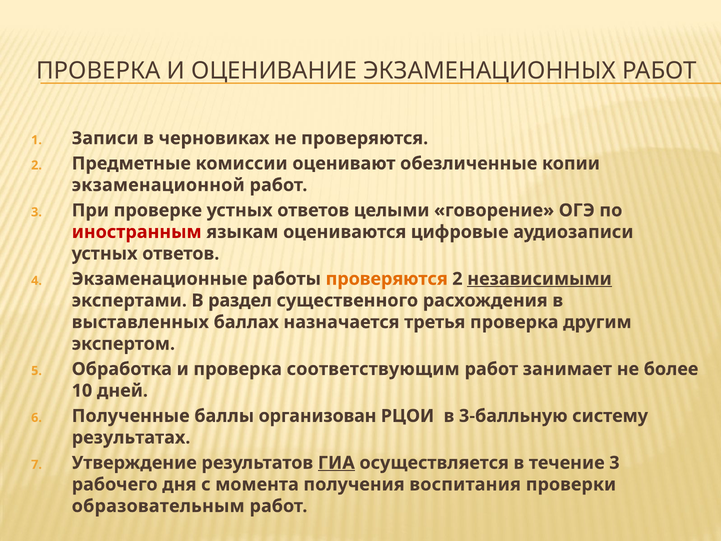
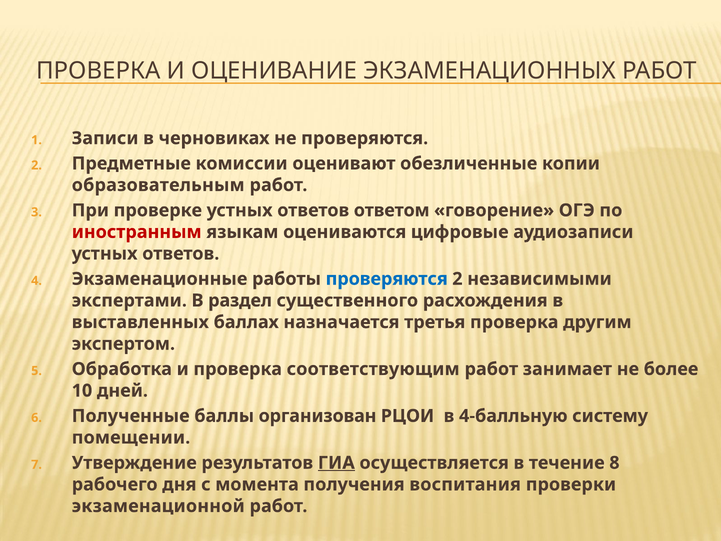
экзаменационной: экзаменационной -> образовательным
целыми: целыми -> ответом
проверяются at (387, 279) colour: orange -> blue
независимыми underline: present -> none
3-балльную: 3-балльную -> 4-балльную
результатах: результатах -> помещении
течение 3: 3 -> 8
образовательным: образовательным -> экзаменационной
